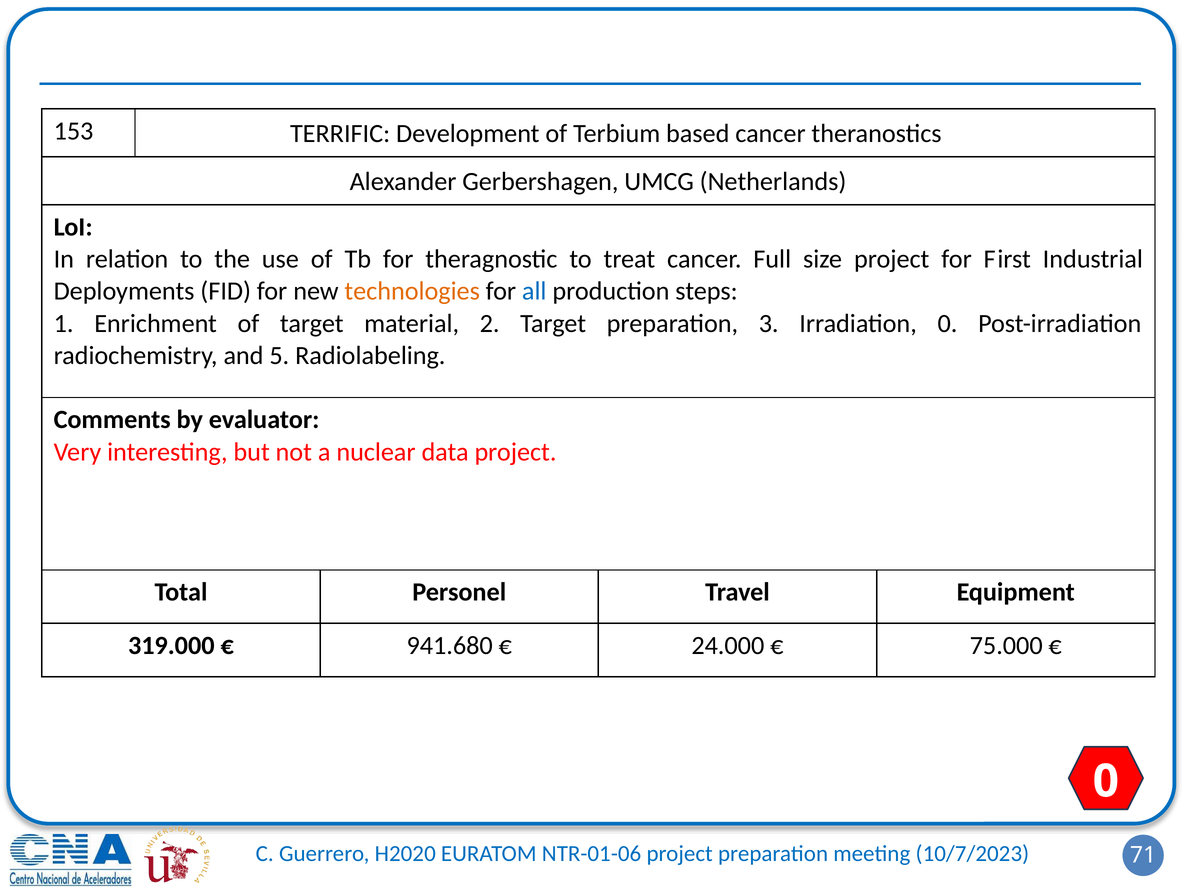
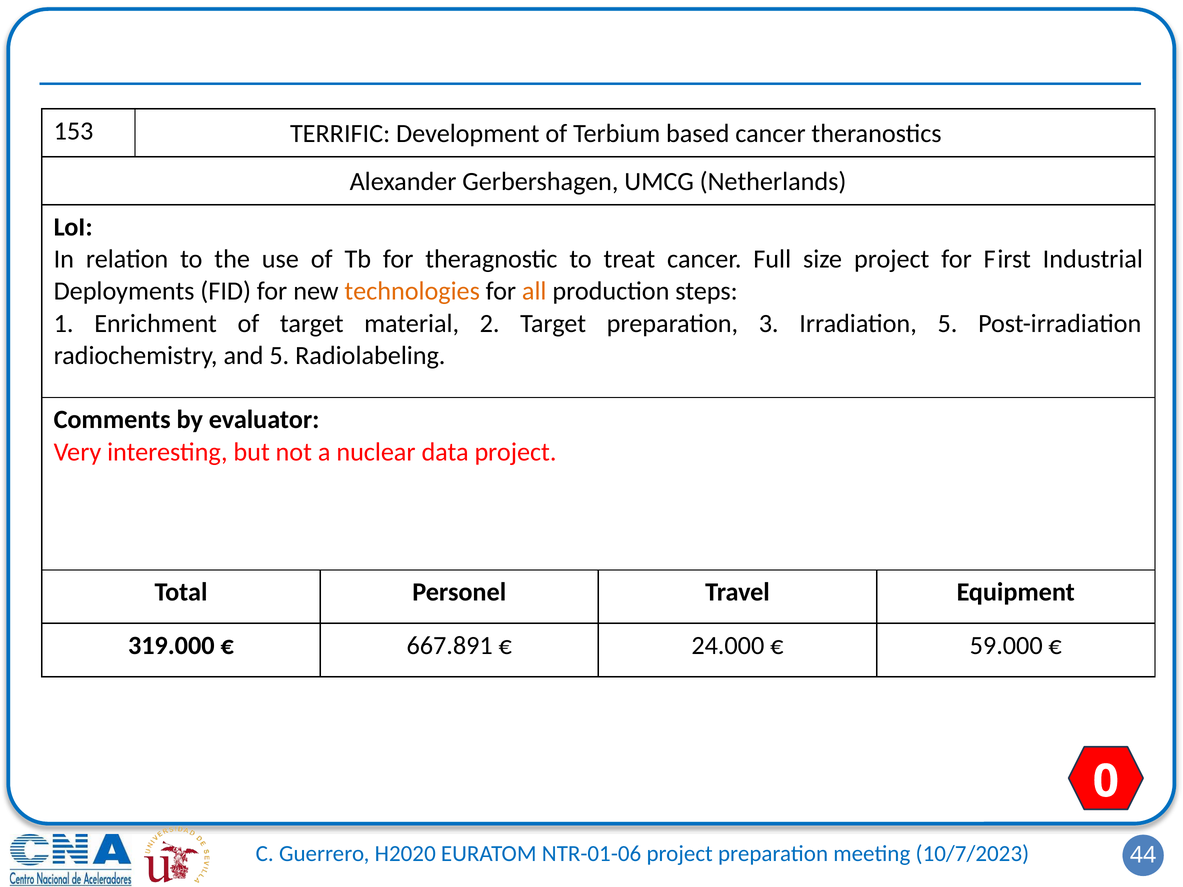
all colour: blue -> orange
Irradiation 0: 0 -> 5
941.680: 941.680 -> 667.891
75.000: 75.000 -> 59.000
71: 71 -> 44
